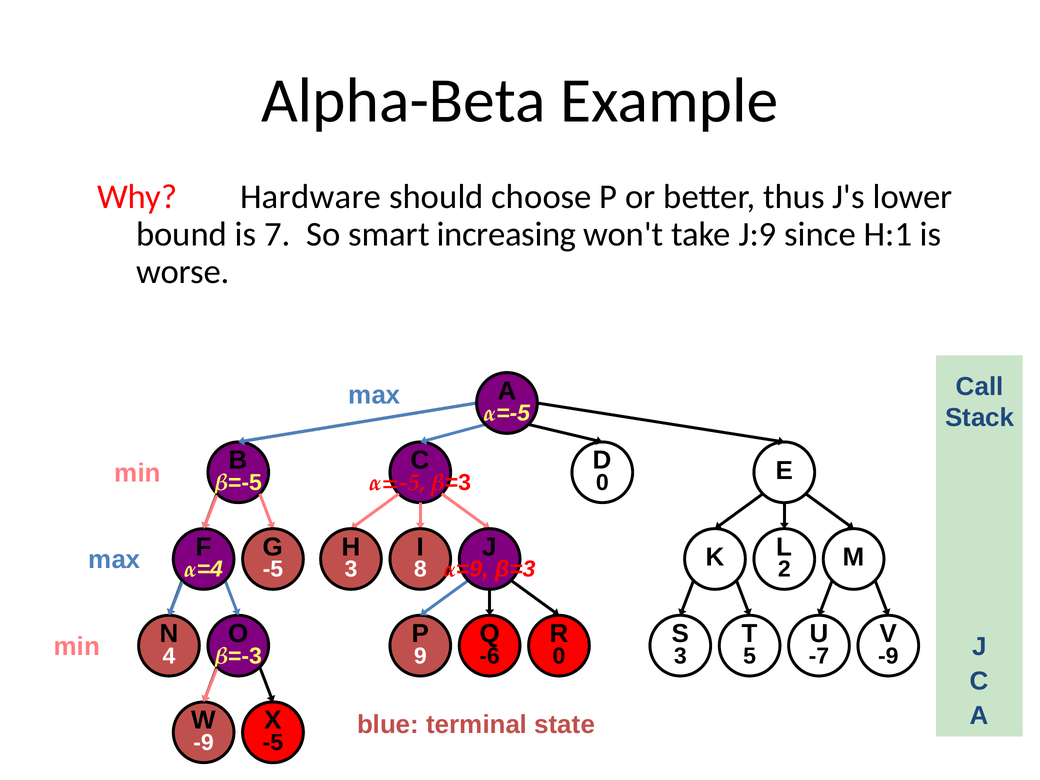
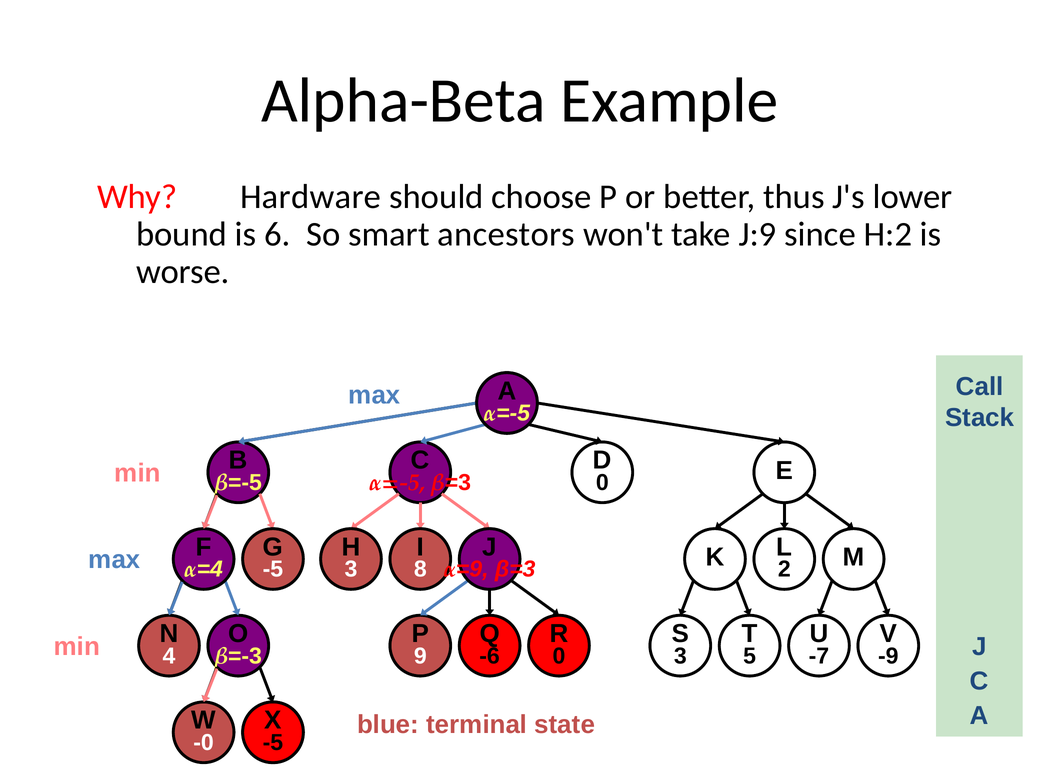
7: 7 -> 6
increasing: increasing -> ancestors
H:1: H:1 -> H:2
-9 at (204, 743): -9 -> -0
